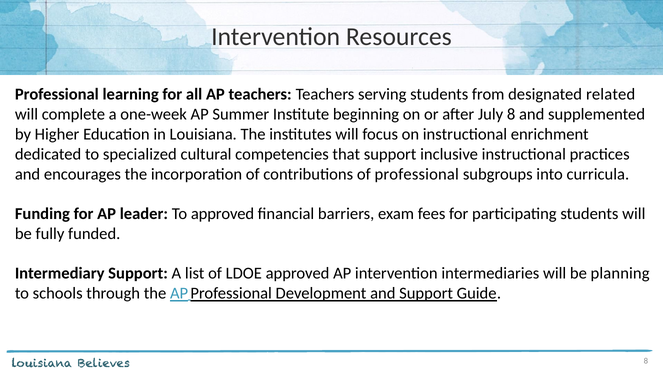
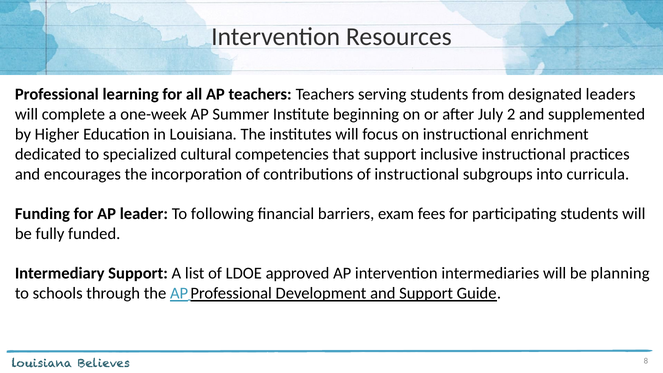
related: related -> leaders
July 8: 8 -> 2
of professional: professional -> instructional
To approved: approved -> following
